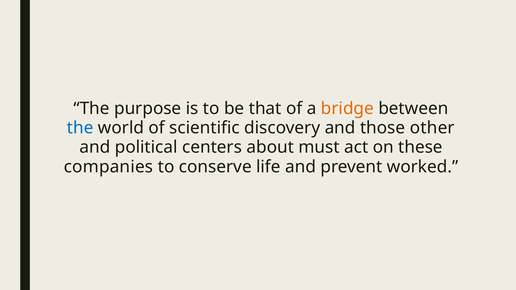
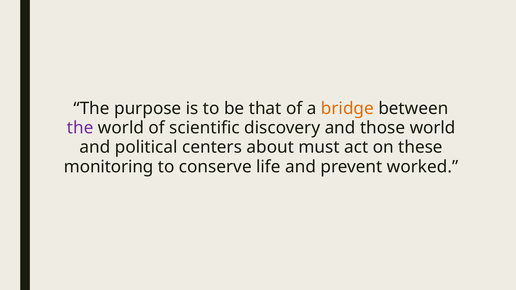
the at (80, 128) colour: blue -> purple
those other: other -> world
companies: companies -> monitoring
